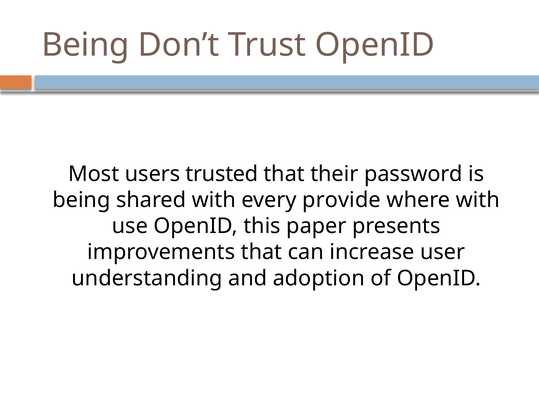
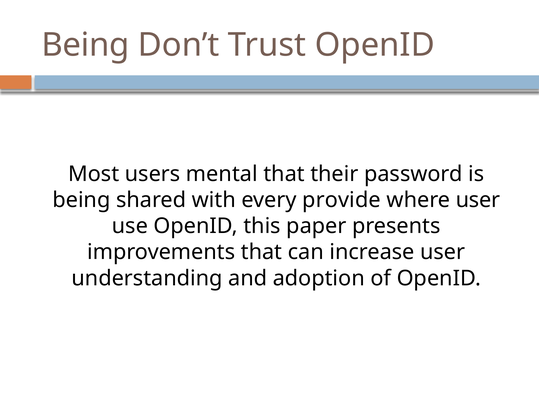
trusted: trusted -> mental
where with: with -> user
